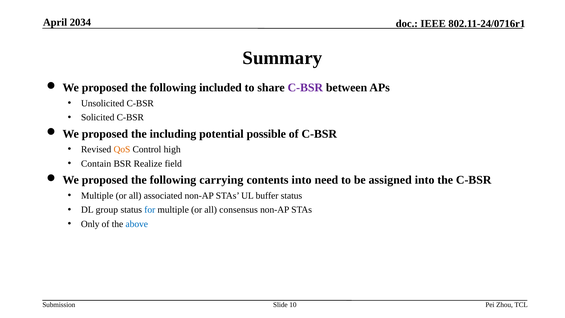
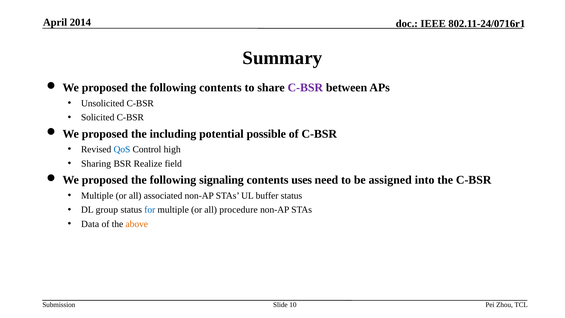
2034: 2034 -> 2014
following included: included -> contents
QoS colour: orange -> blue
Contain: Contain -> Sharing
carrying: carrying -> signaling
contents into: into -> uses
consensus: consensus -> procedure
Only: Only -> Data
above colour: blue -> orange
